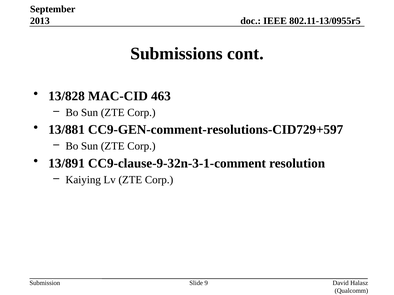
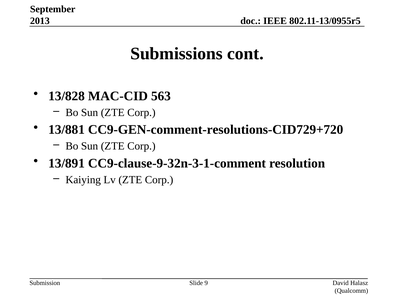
463: 463 -> 563
CC9-GEN-comment-resolutions-CID729+597: CC9-GEN-comment-resolutions-CID729+597 -> CC9-GEN-comment-resolutions-CID729+720
